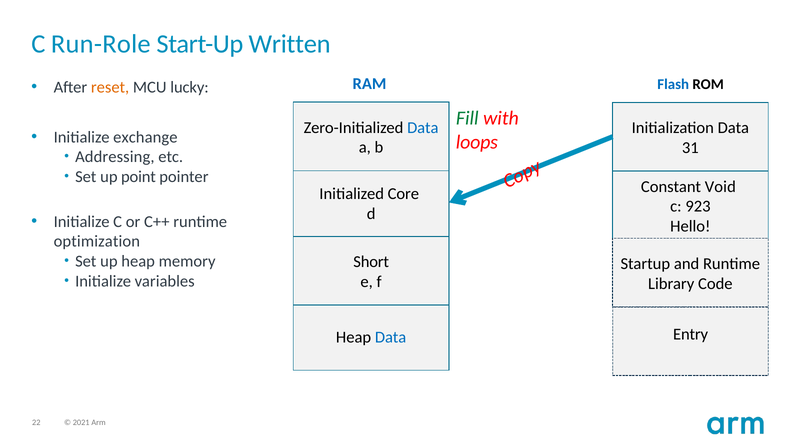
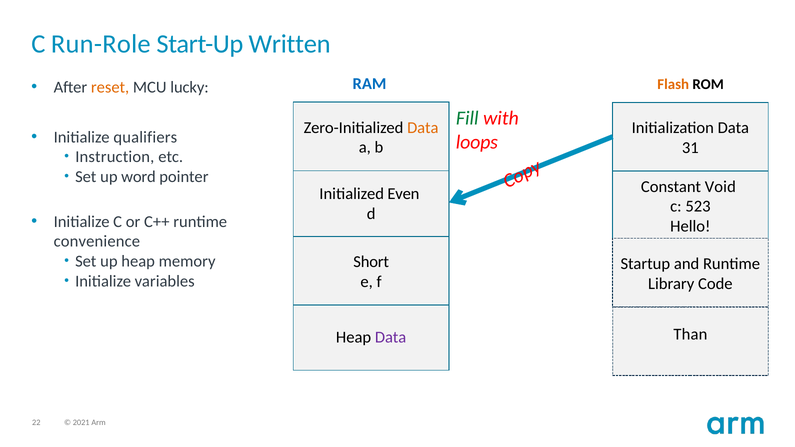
Flash colour: blue -> orange
Data at (423, 128) colour: blue -> orange
exchange: exchange -> qualifiers
Addressing: Addressing -> Instruction
point: point -> word
Core: Core -> Even
923: 923 -> 523
optimization: optimization -> convenience
Entry: Entry -> Than
Data at (391, 337) colour: blue -> purple
